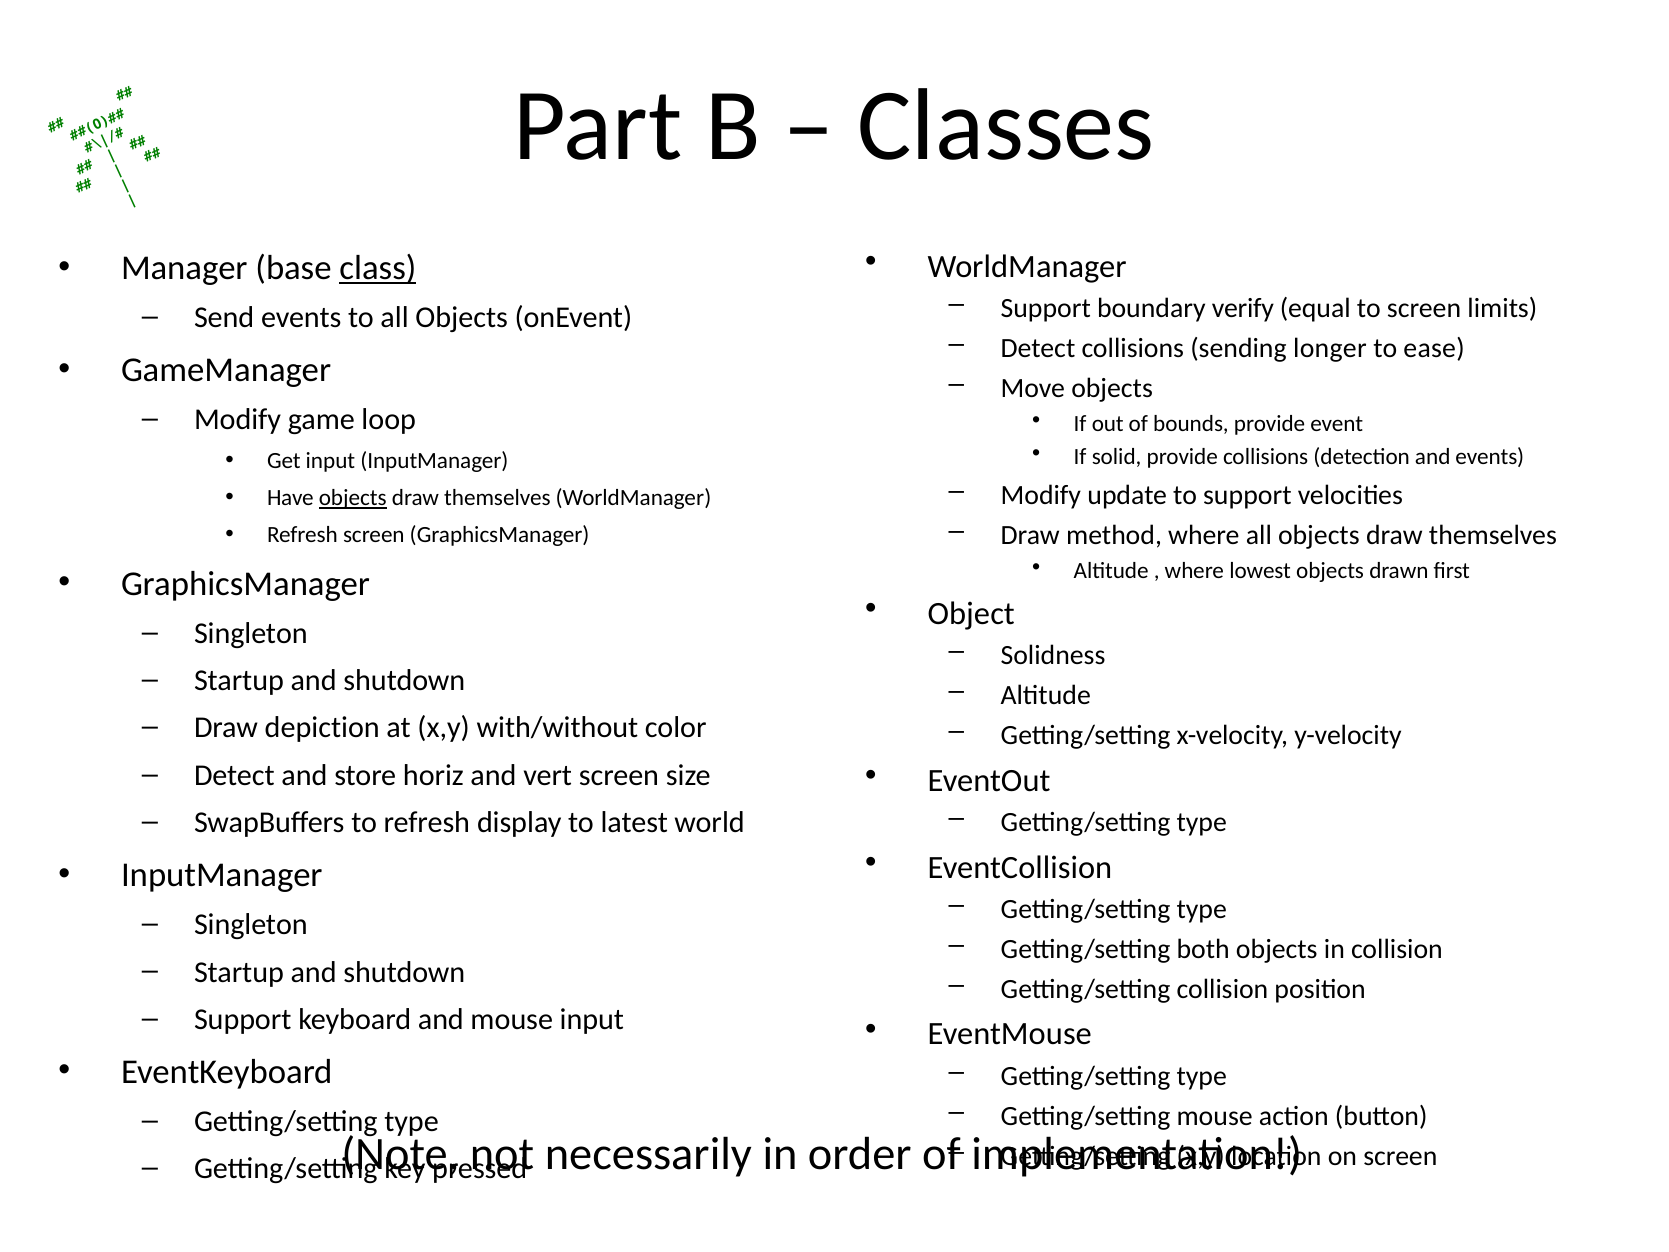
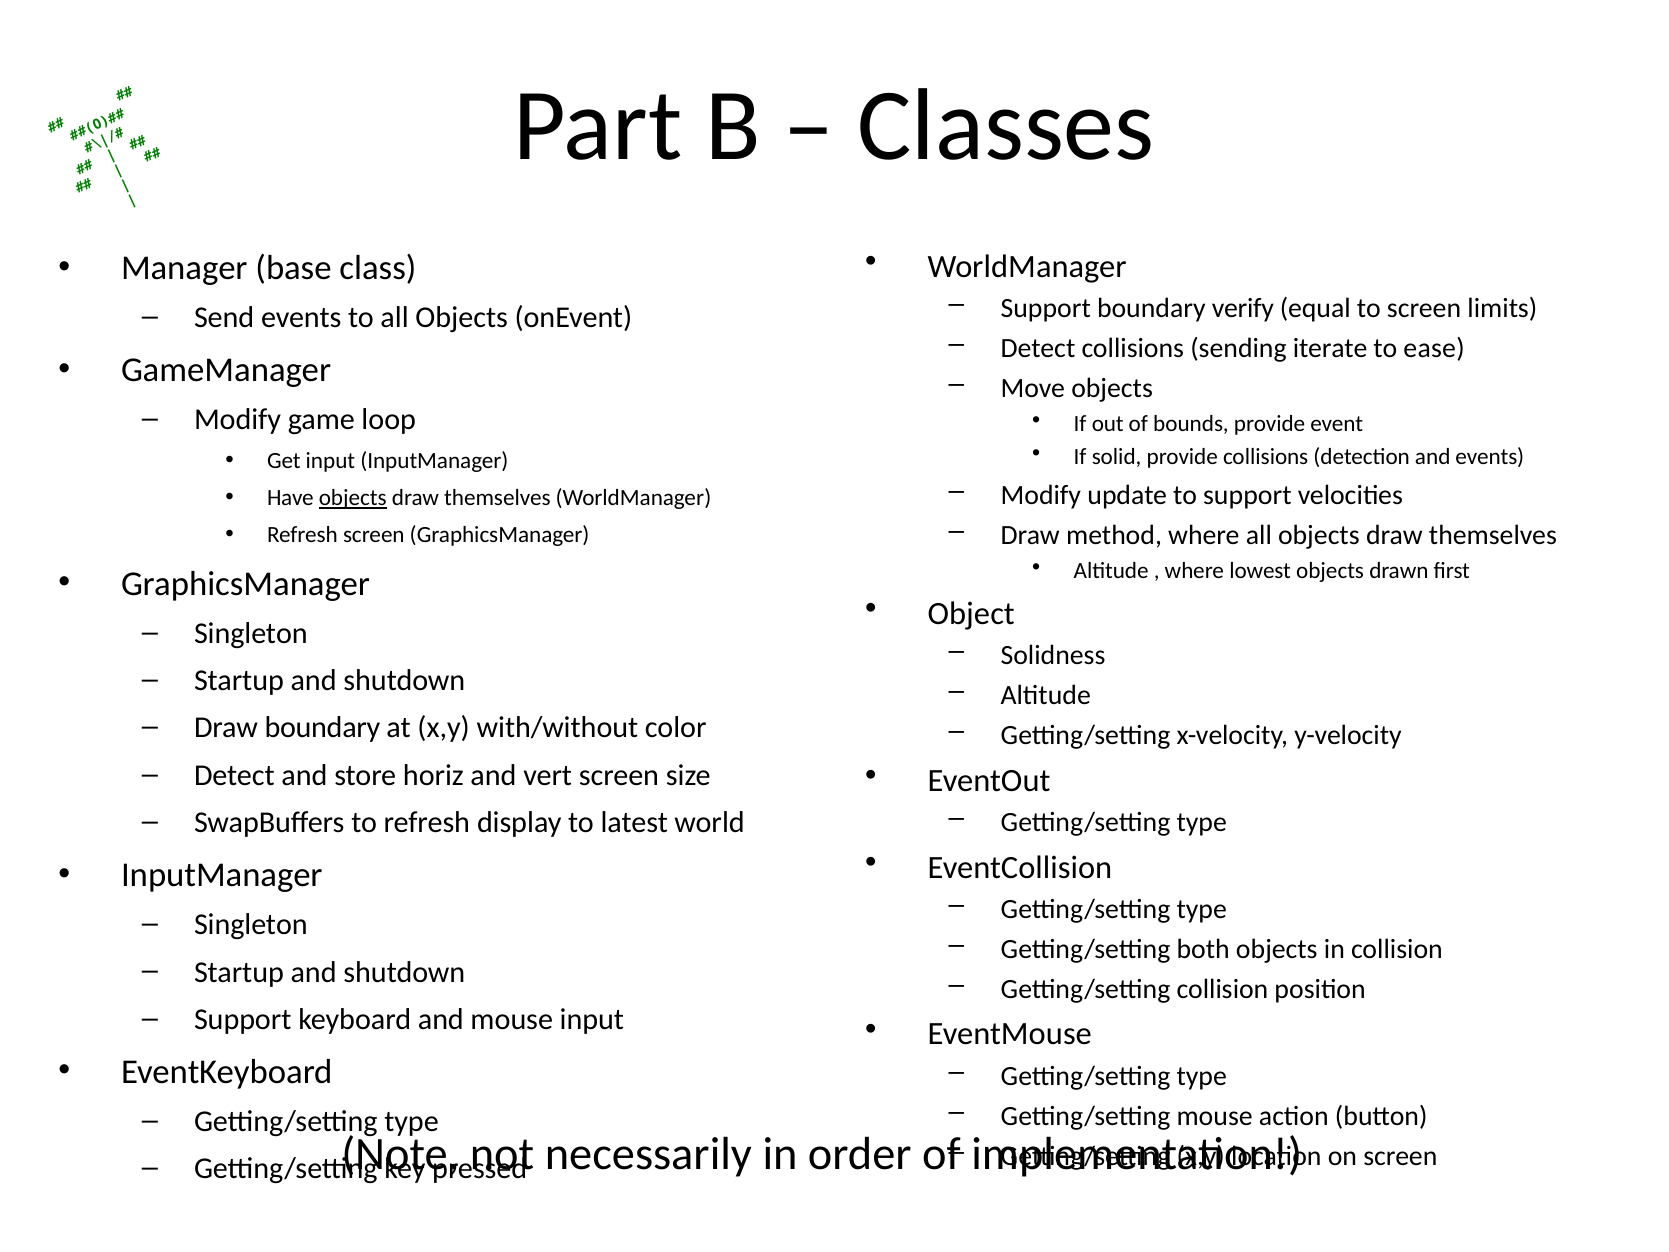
class underline: present -> none
longer: longer -> iterate
Draw depiction: depiction -> boundary
